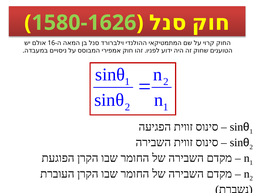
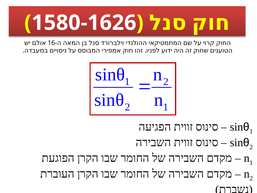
1580-1626 colour: light green -> white
